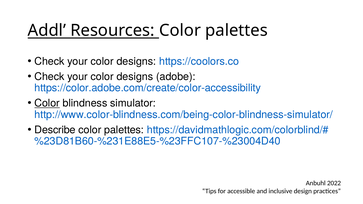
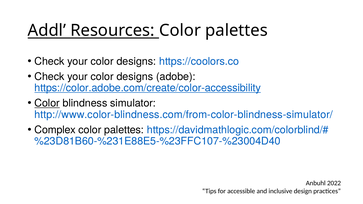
https://color.adobe.com/create/color-accessibility underline: none -> present
http://www.color-blindness.com/being-color-blindness-simulator/: http://www.color-blindness.com/being-color-blindness-simulator/ -> http://www.color-blindness.com/from-color-blindness-simulator/
Describe: Describe -> Complex
